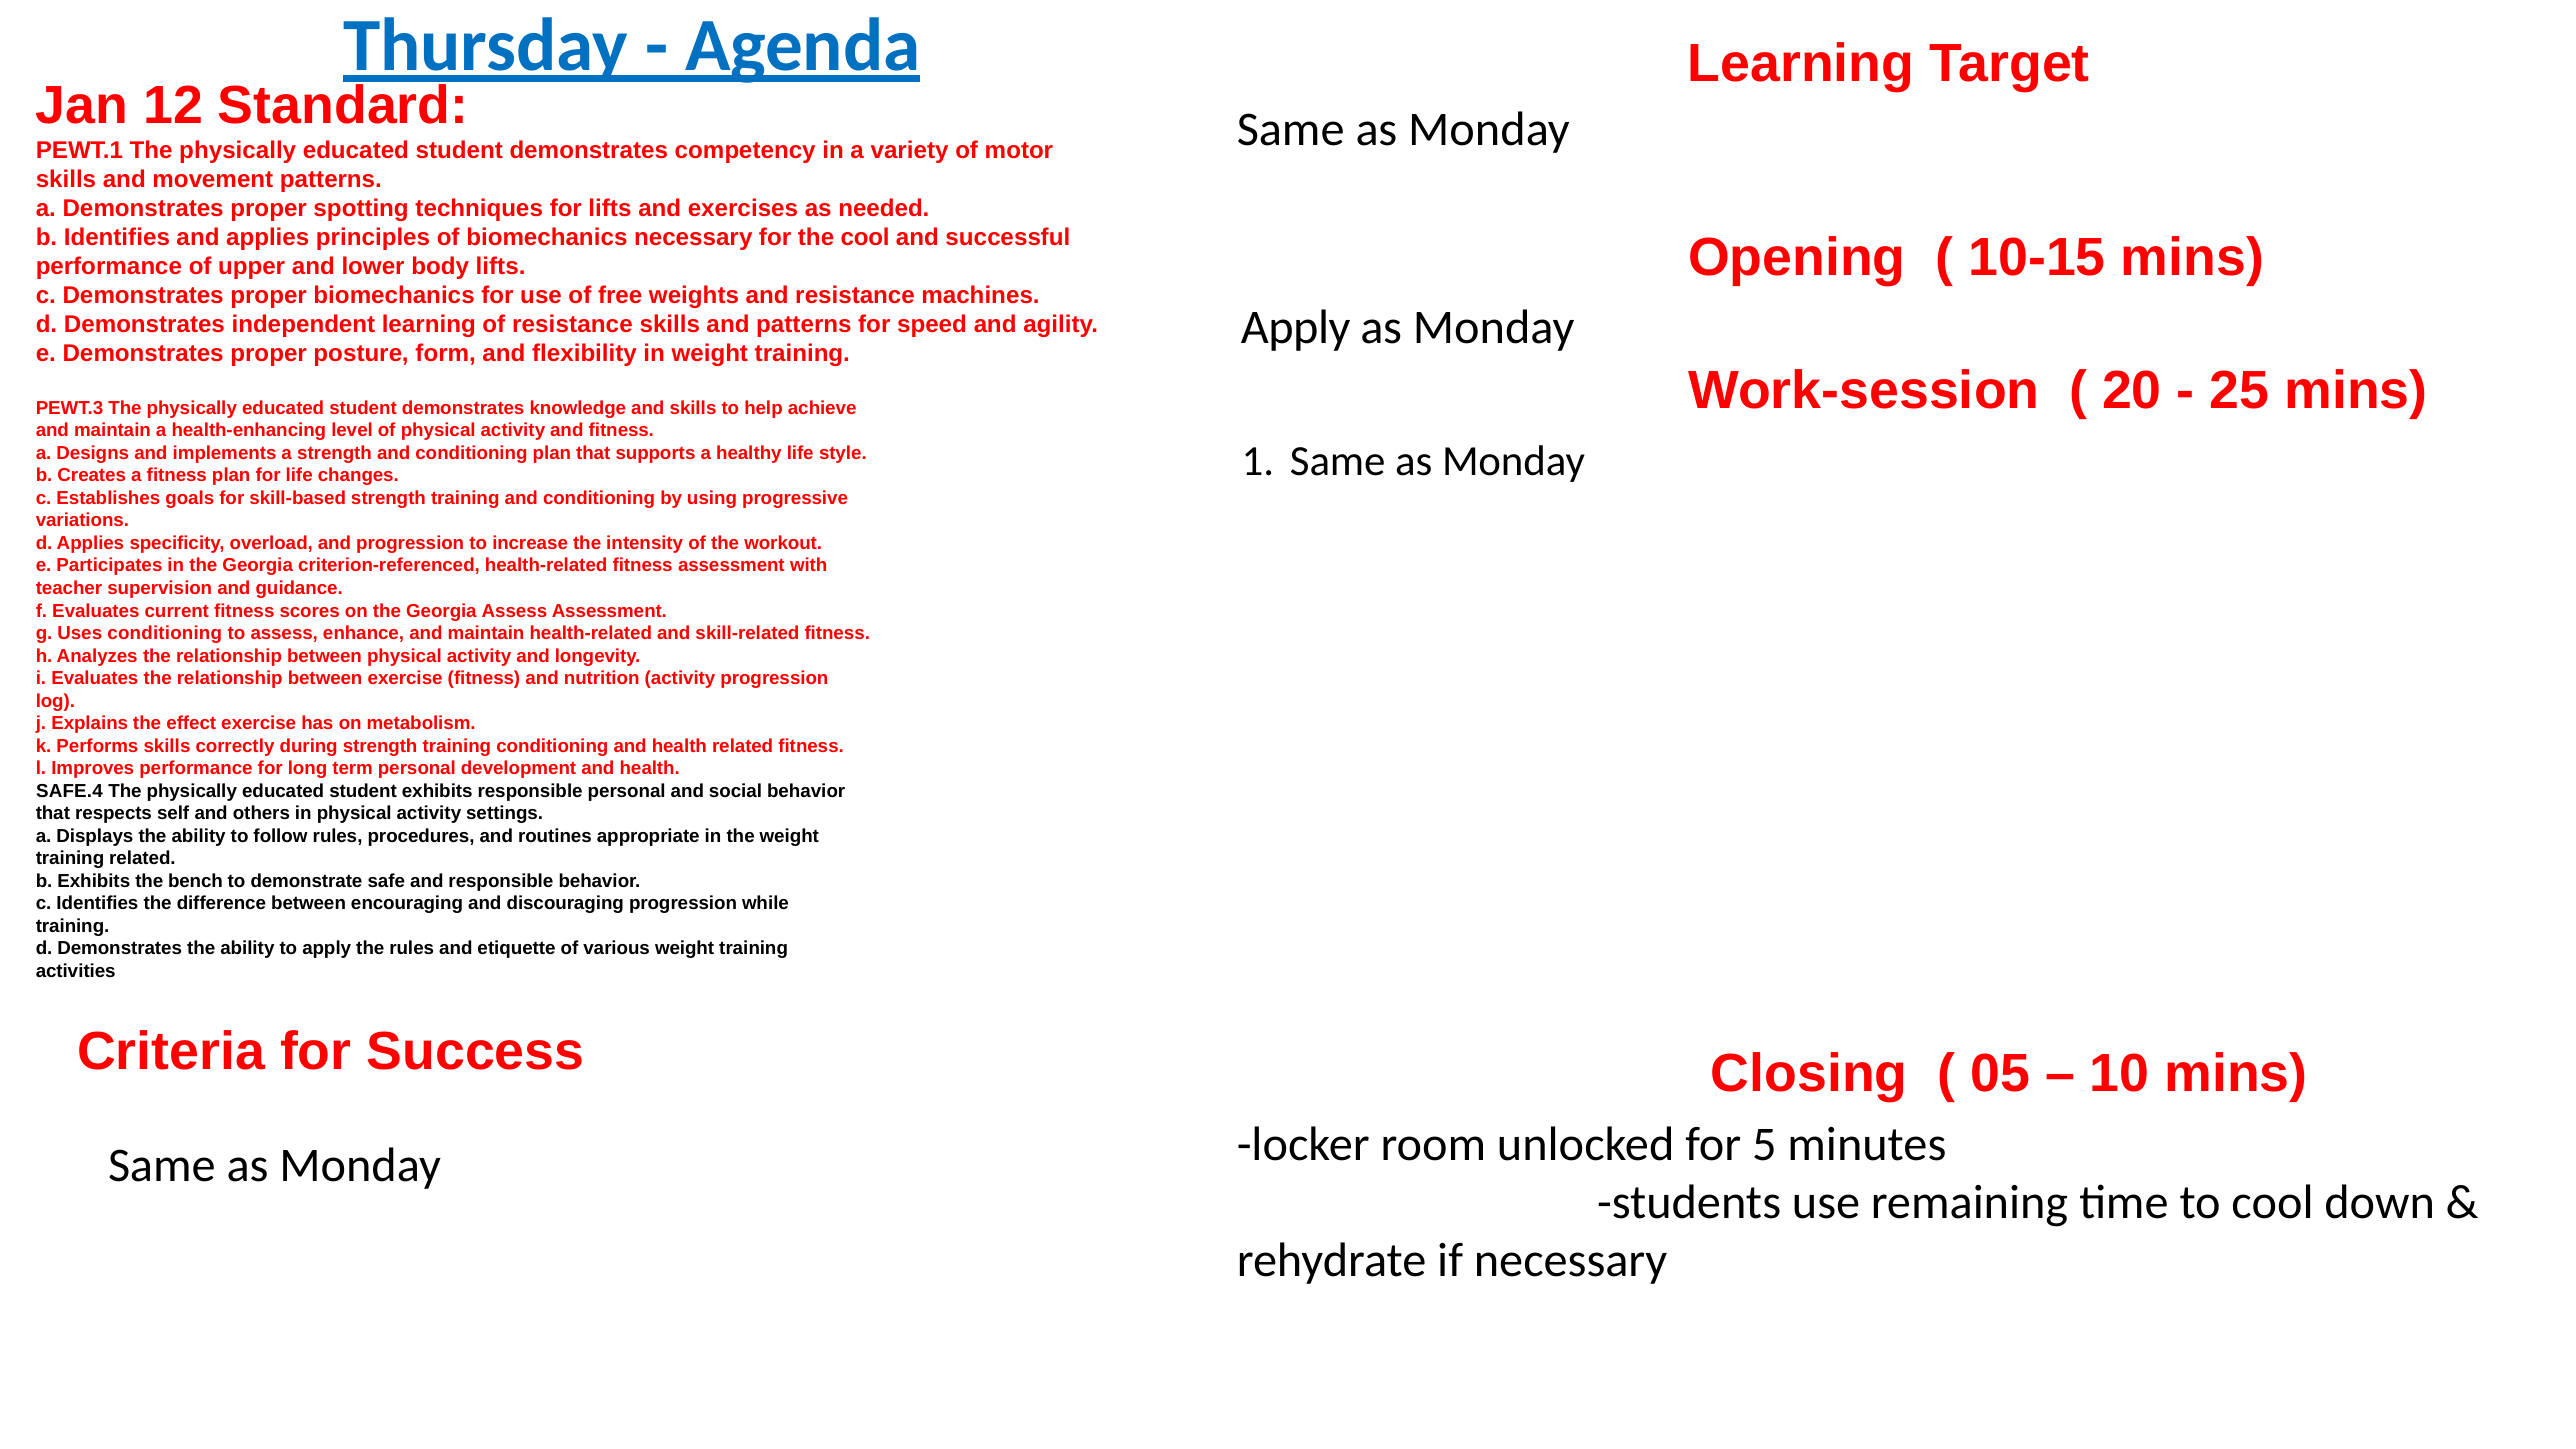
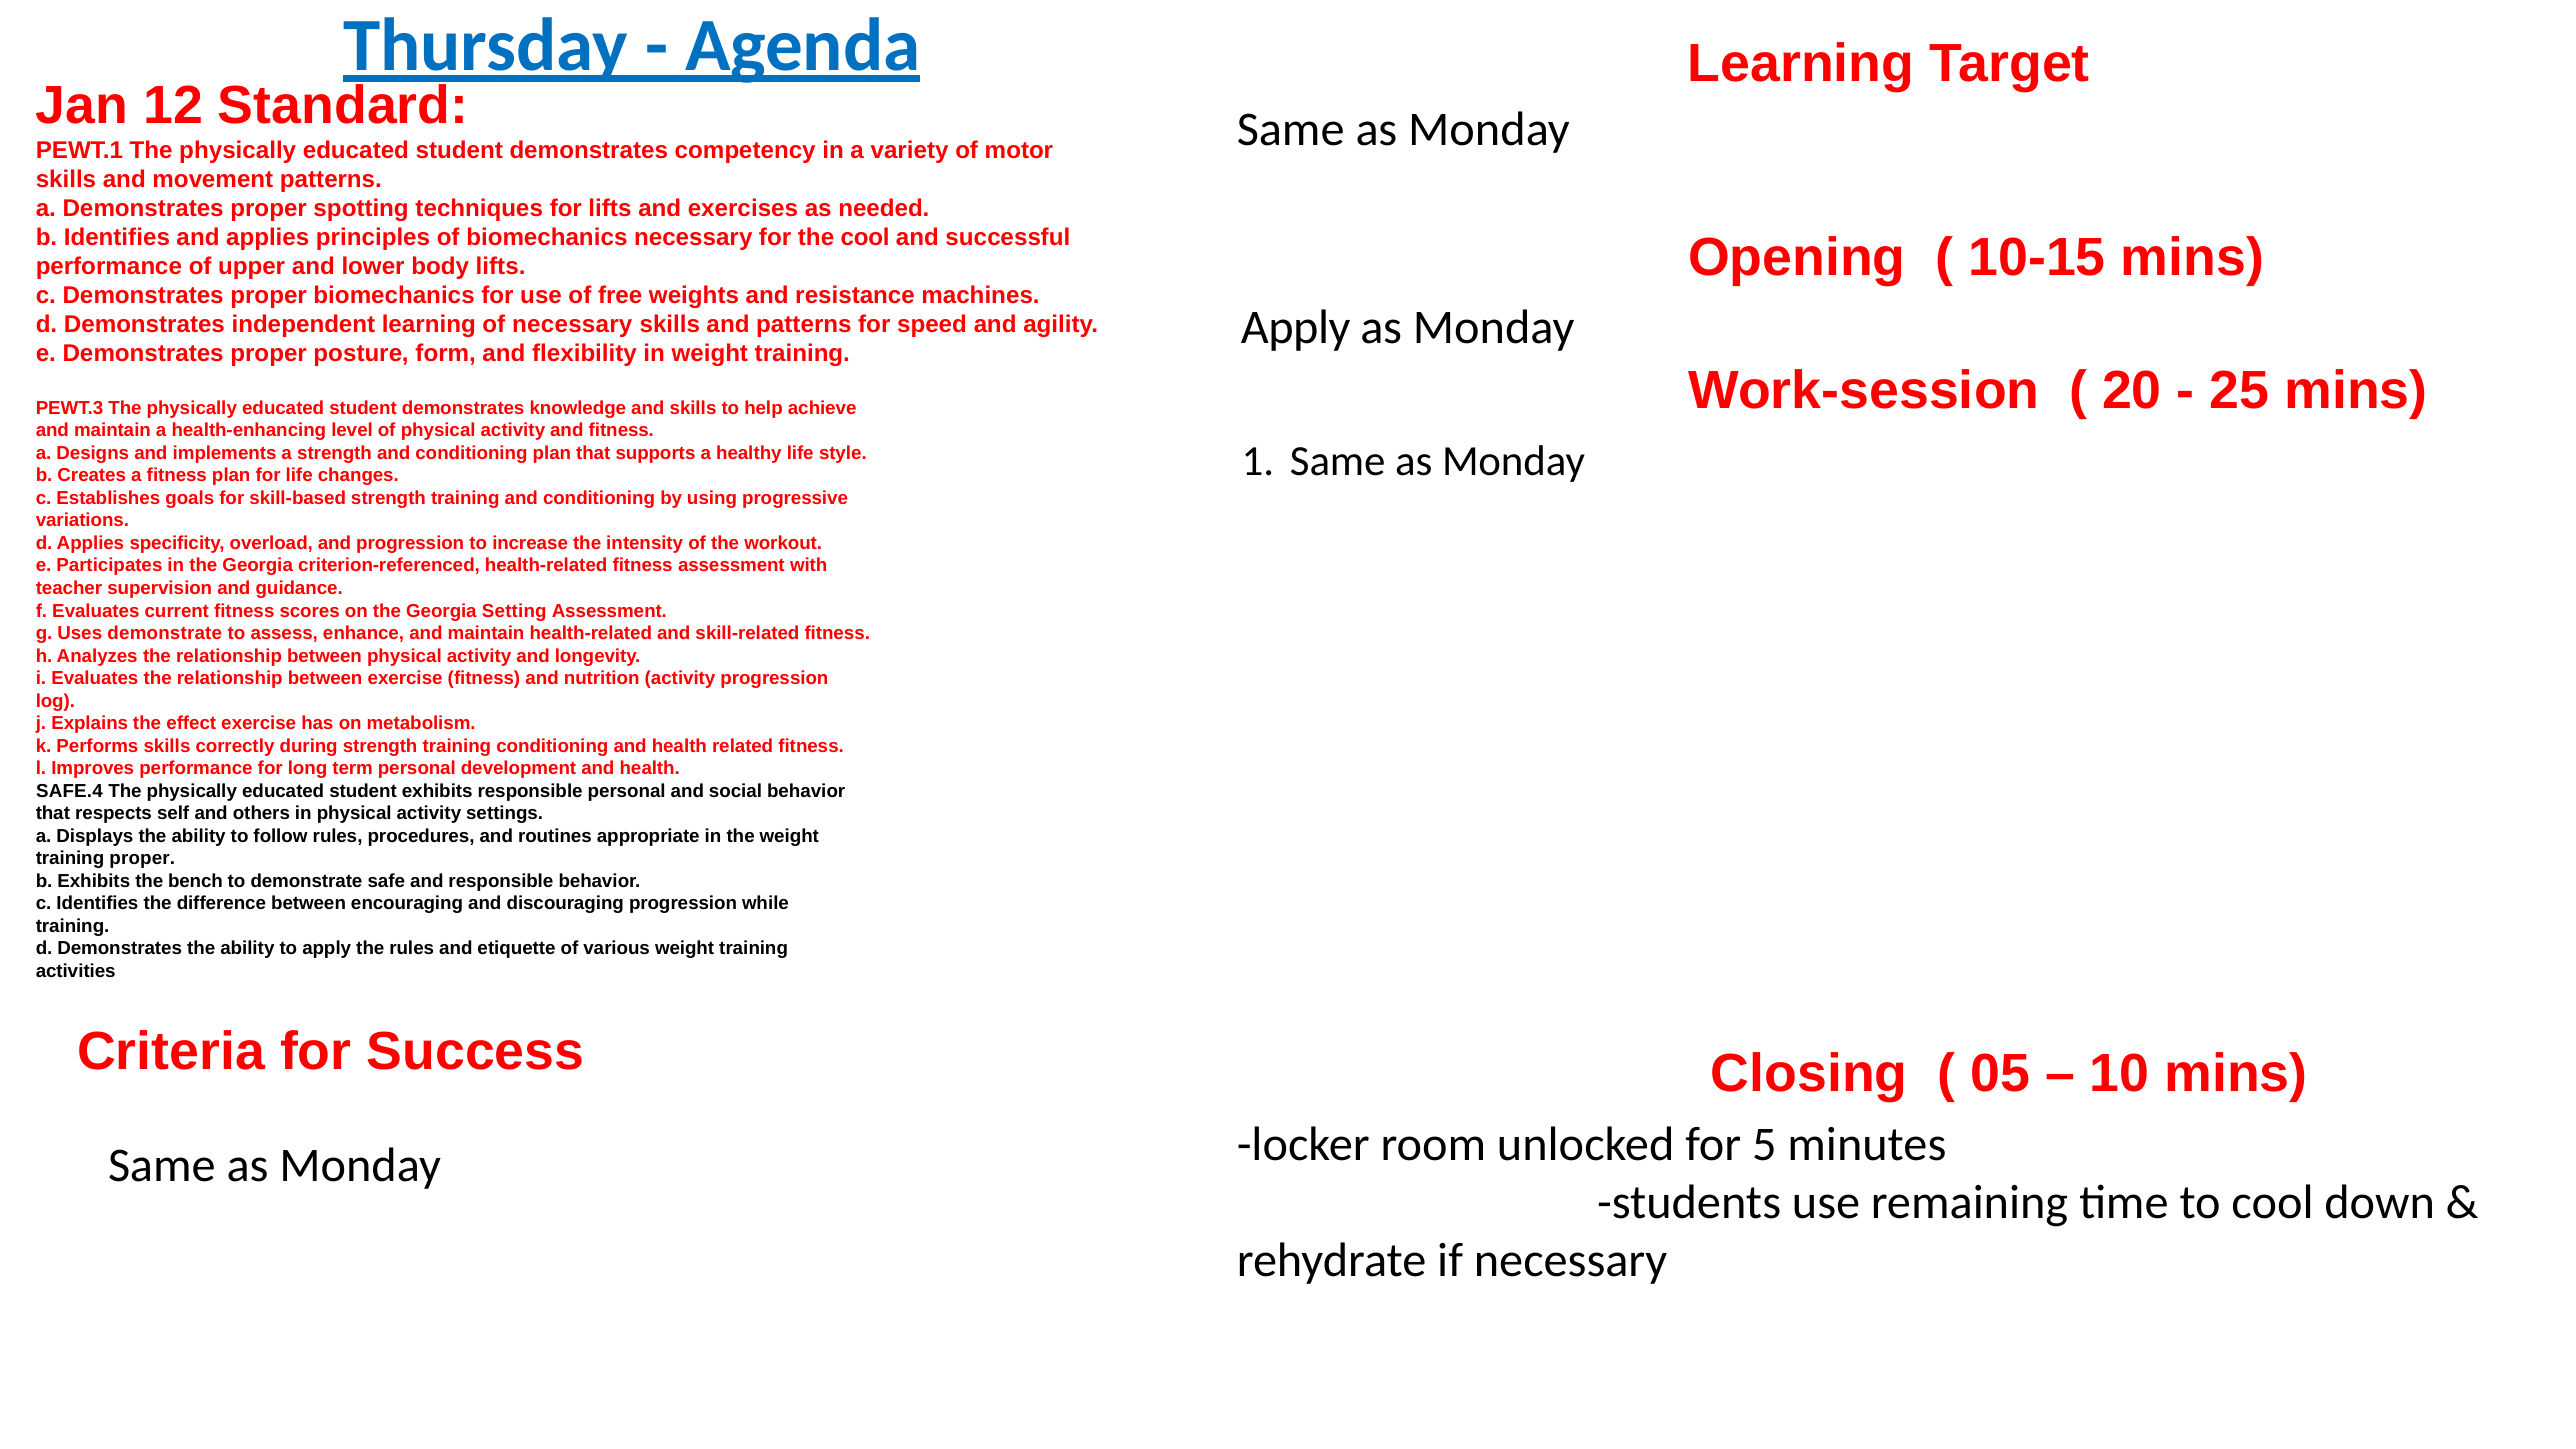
of resistance: resistance -> necessary
Georgia Assess: Assess -> Setting
Uses conditioning: conditioning -> demonstrate
training related: related -> proper
